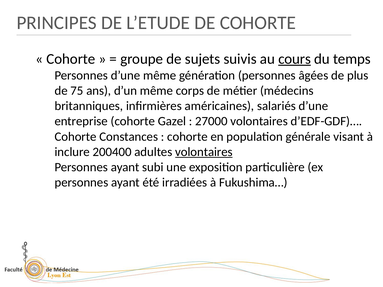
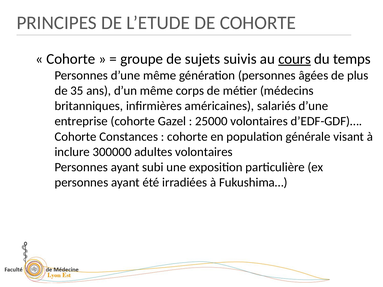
75: 75 -> 35
27000: 27000 -> 25000
200400: 200400 -> 300000
volontaires at (204, 152) underline: present -> none
